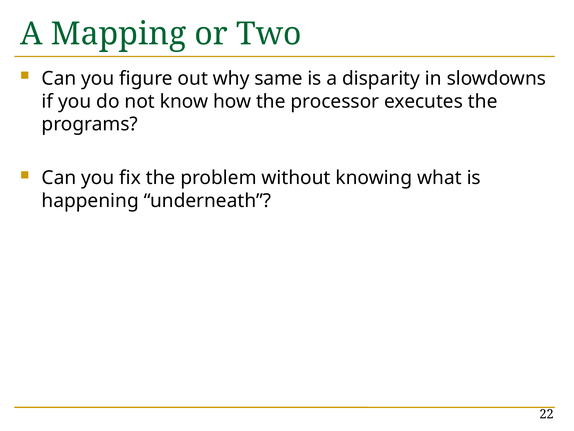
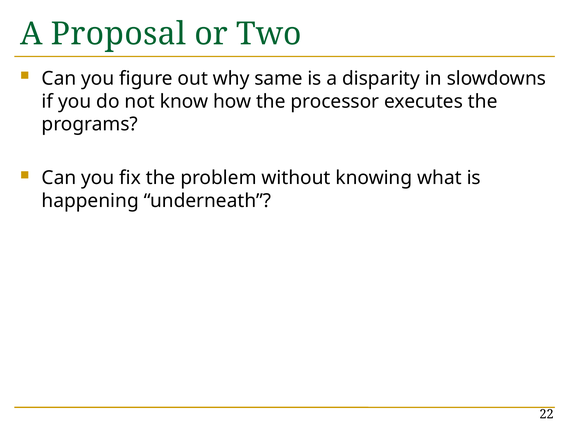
Mapping: Mapping -> Proposal
